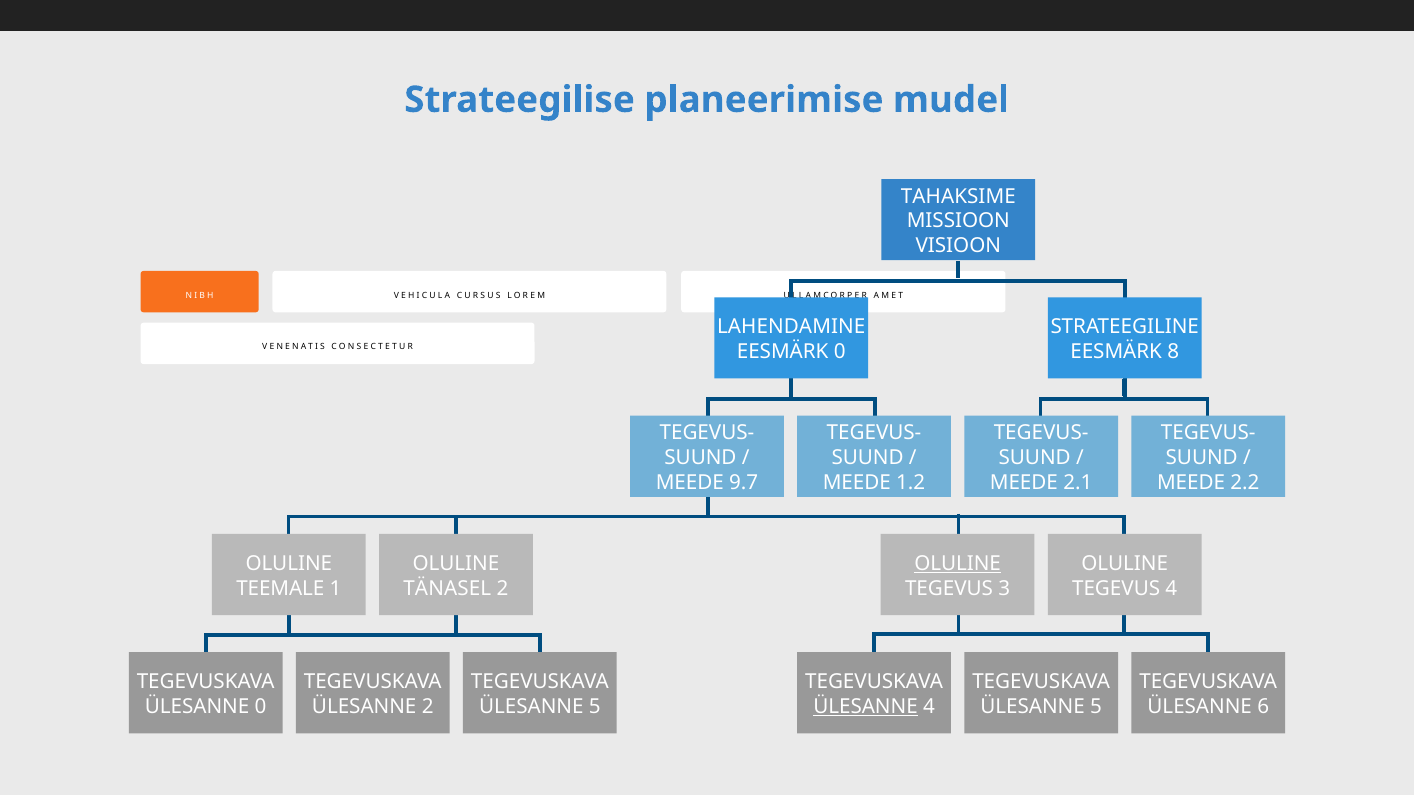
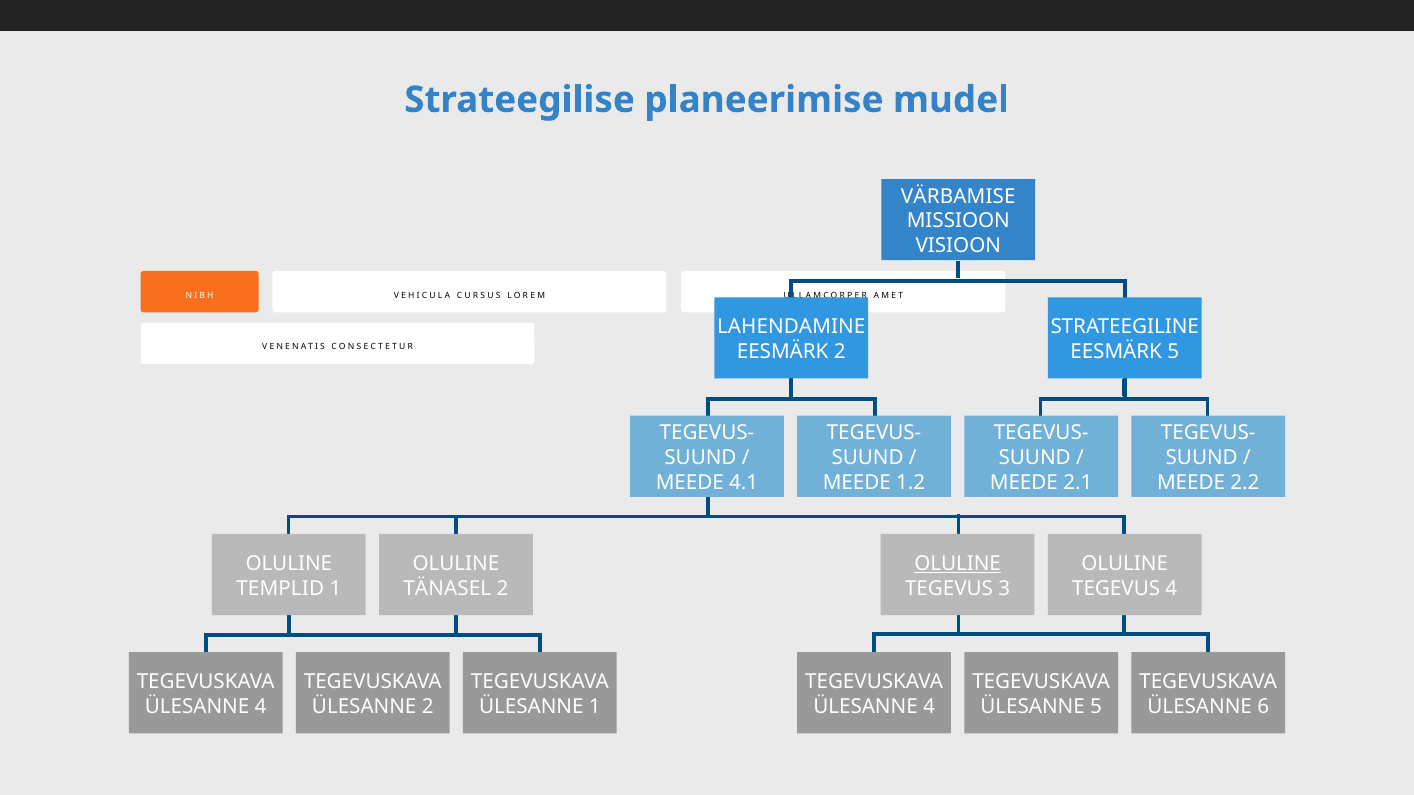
TAHAKSIME: TAHAKSIME -> VÄRBAMISE
EESMÄRK 0: 0 -> 2
EESMÄRK 8: 8 -> 5
9.7: 9.7 -> 4.1
TEEMALE: TEEMALE -> TEMPLID
0 at (261, 707): 0 -> 4
5 at (595, 707): 5 -> 1
ÜLESANNE at (866, 707) underline: present -> none
